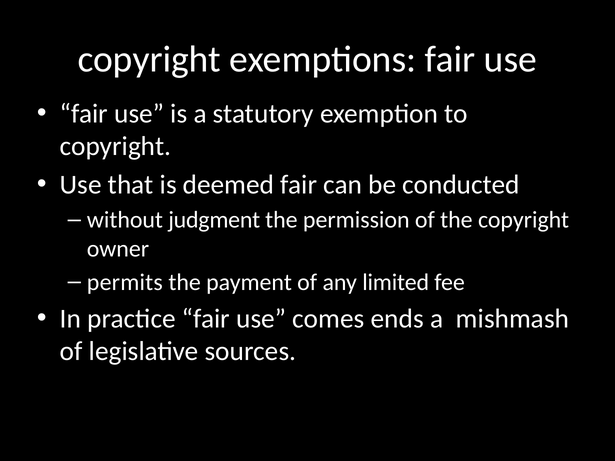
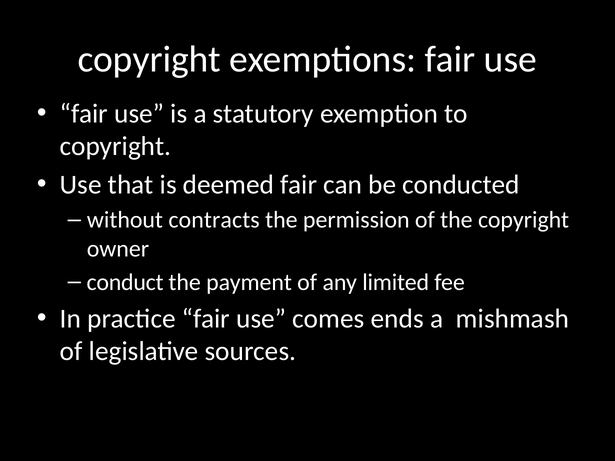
judgment: judgment -> contracts
permits: permits -> conduct
